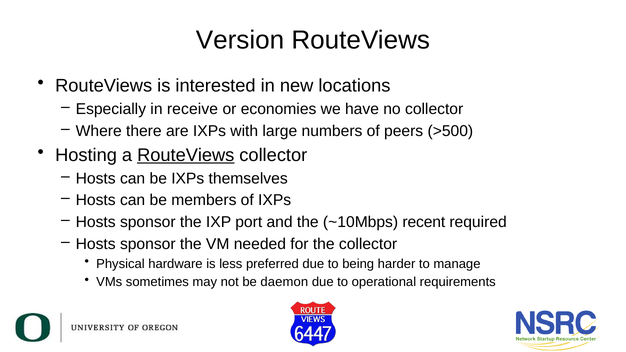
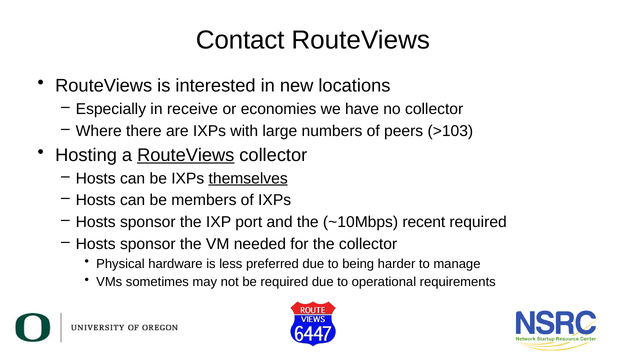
Version: Version -> Contact
>500: >500 -> >103
themselves underline: none -> present
be daemon: daemon -> required
